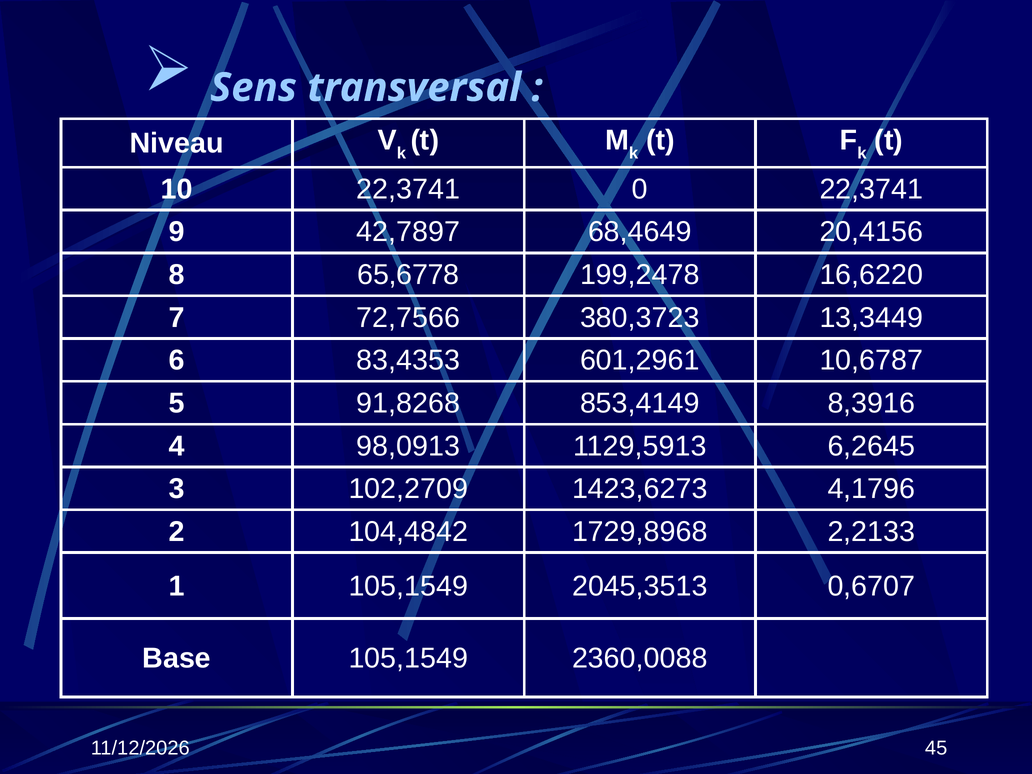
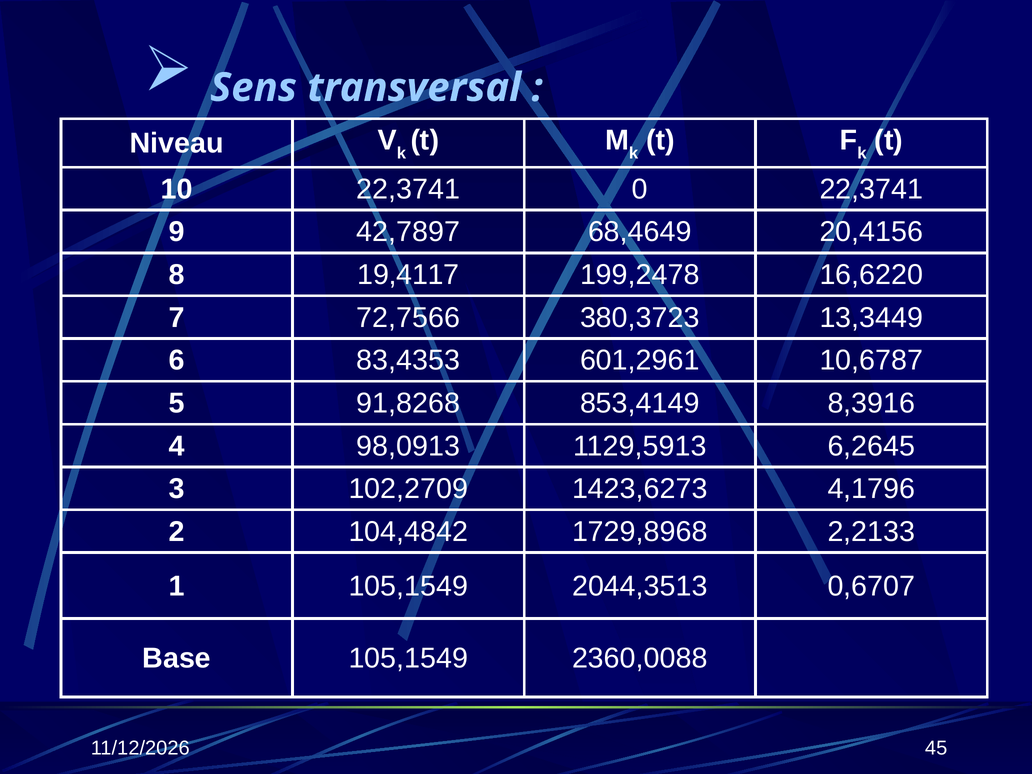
65,6778: 65,6778 -> 19,4117
2045,3513: 2045,3513 -> 2044,3513
